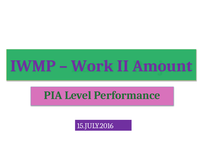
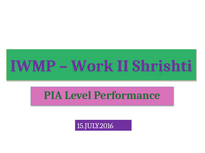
Amount: Amount -> Shrishti
